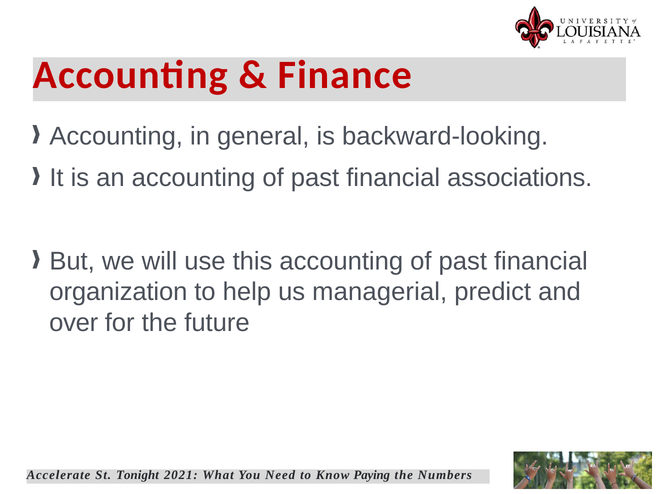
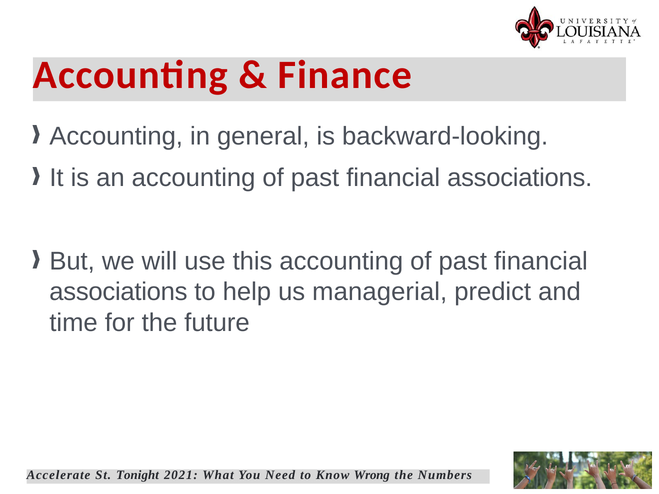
organization at (118, 292): organization -> associations
over: over -> time
Paying: Paying -> Wrong
